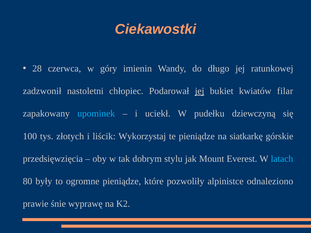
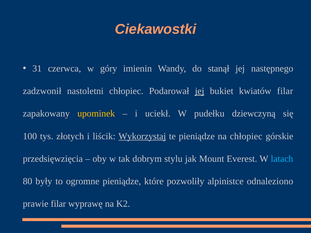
28: 28 -> 31
długo: długo -> stanął
ratunkowej: ratunkowej -> następnego
upominek colour: light blue -> yellow
Wykorzystaj underline: none -> present
na siatkarkę: siatkarkę -> chłopiec
prawie śnie: śnie -> filar
